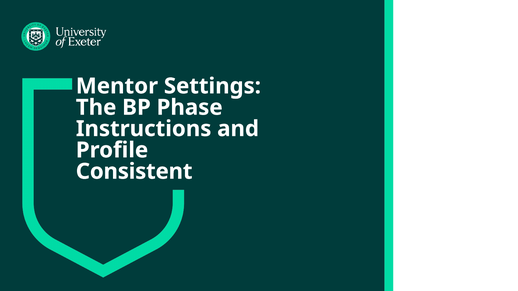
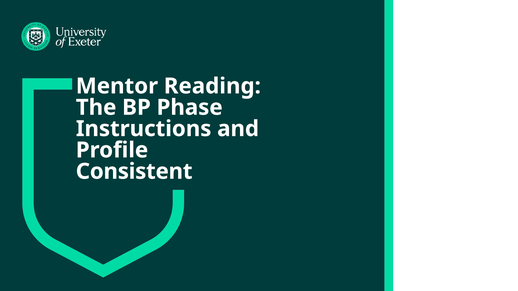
Settings: Settings -> Reading
